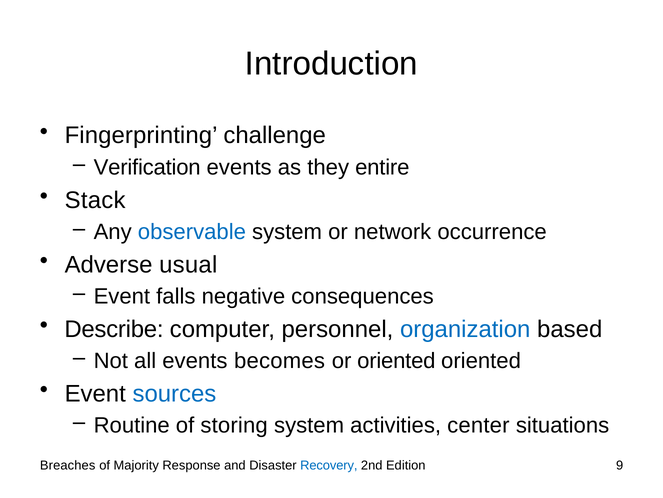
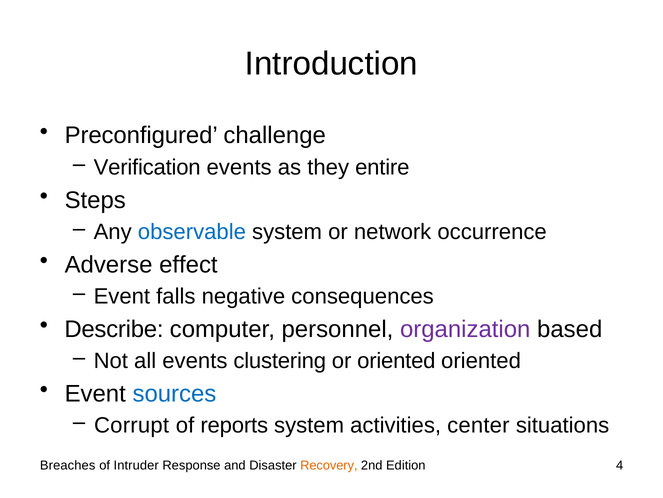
Fingerprinting: Fingerprinting -> Preconfigured
Stack: Stack -> Steps
usual: usual -> effect
organization colour: blue -> purple
becomes: becomes -> clustering
Routine: Routine -> Corrupt
storing: storing -> reports
Majority: Majority -> Intruder
Recovery colour: blue -> orange
9: 9 -> 4
